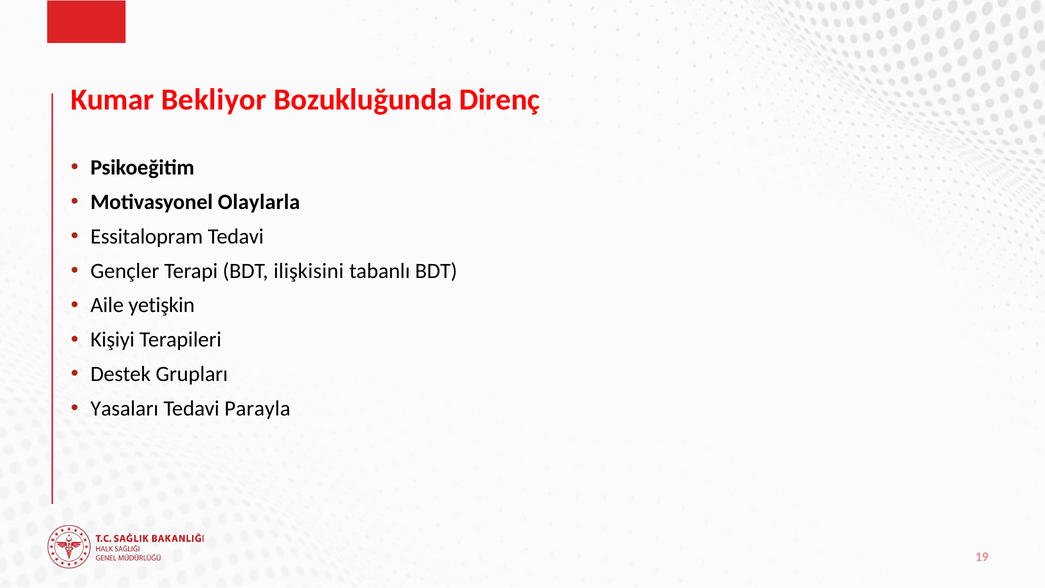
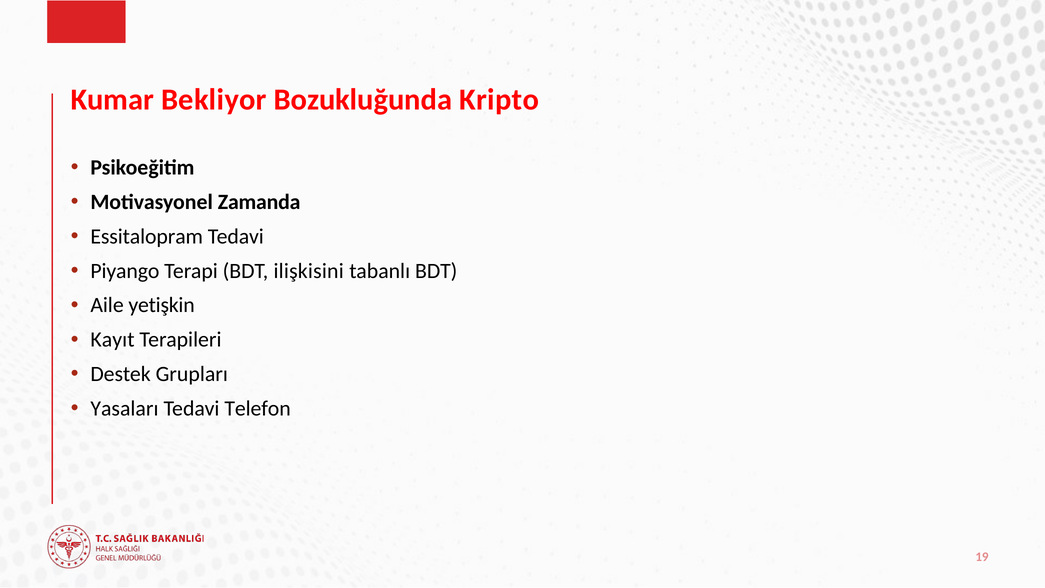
Direnç: Direnç -> Kripto
Olaylarla: Olaylarla -> Zamanda
Gençler: Gençler -> Piyango
Kişiyi: Kişiyi -> Kayıt
Parayla: Parayla -> Telefon
